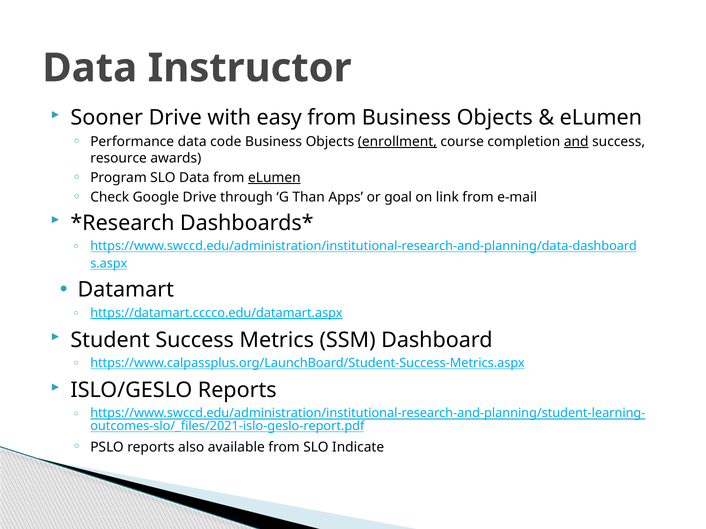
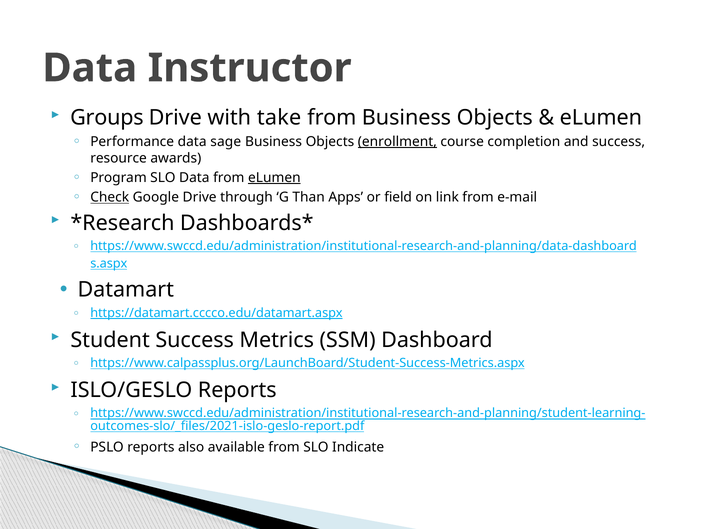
Sooner: Sooner -> Groups
easy: easy -> take
code: code -> sage
and underline: present -> none
Check underline: none -> present
goal: goal -> field
